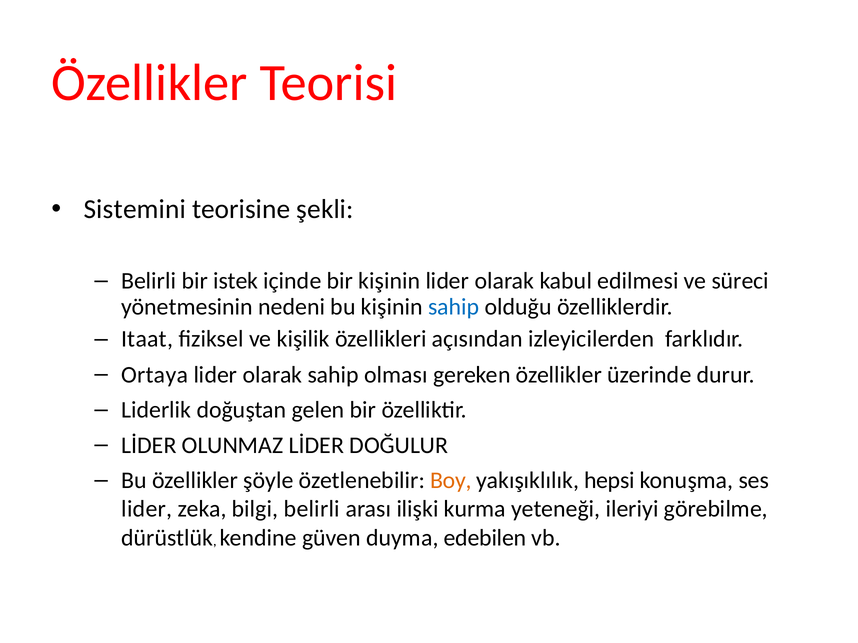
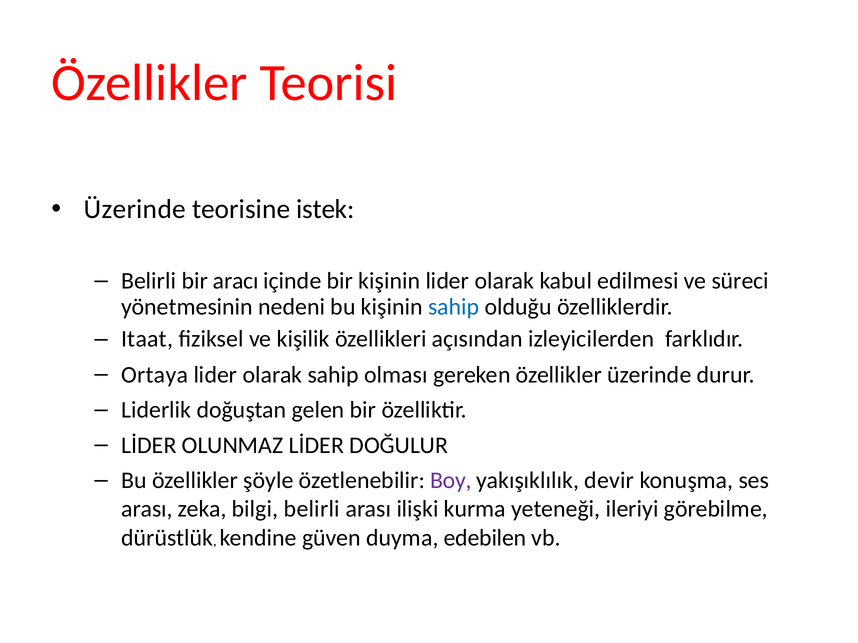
Sistemini at (135, 210): Sistemini -> Üzerinde
şekli: şekli -> istek
istek: istek -> aracı
Boy colour: orange -> purple
hepsi: hepsi -> devir
lider at (147, 509): lider -> arası
